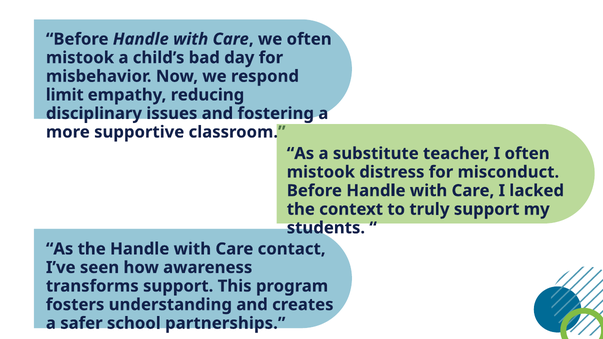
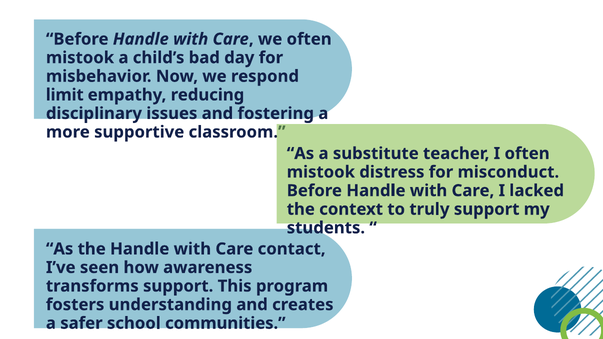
partnerships: partnerships -> communities
